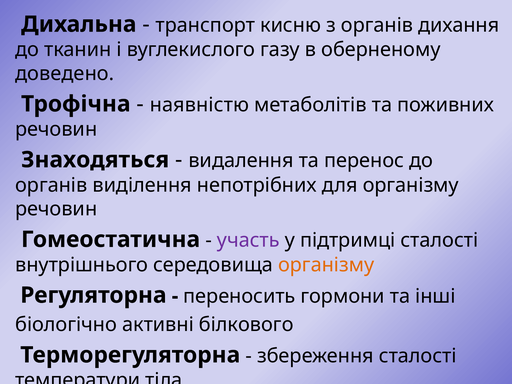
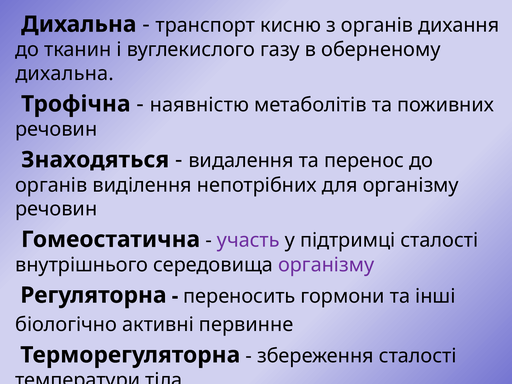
доведено at (65, 74): доведено -> дихальна
організму at (326, 265) colour: orange -> purple
білкового: білкового -> первинне
